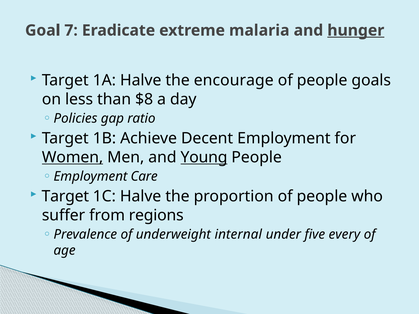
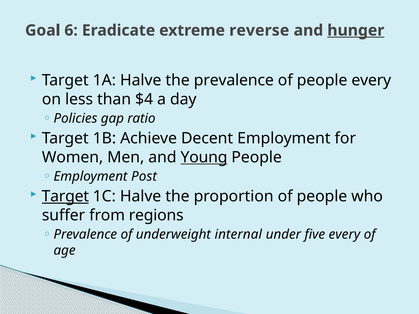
7: 7 -> 6
malaria: malaria -> reverse
the encourage: encourage -> prevalence
people goals: goals -> every
$8: $8 -> $4
Women underline: present -> none
Care: Care -> Post
Target at (65, 197) underline: none -> present
